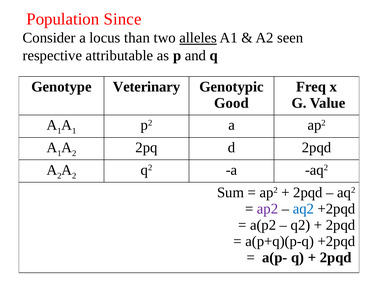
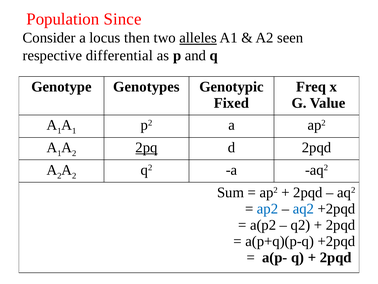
than: than -> then
attributable: attributable -> differential
Veterinary: Veterinary -> Genotypes
Good: Good -> Fixed
2pq underline: none -> present
ap2 at (268, 208) colour: purple -> blue
